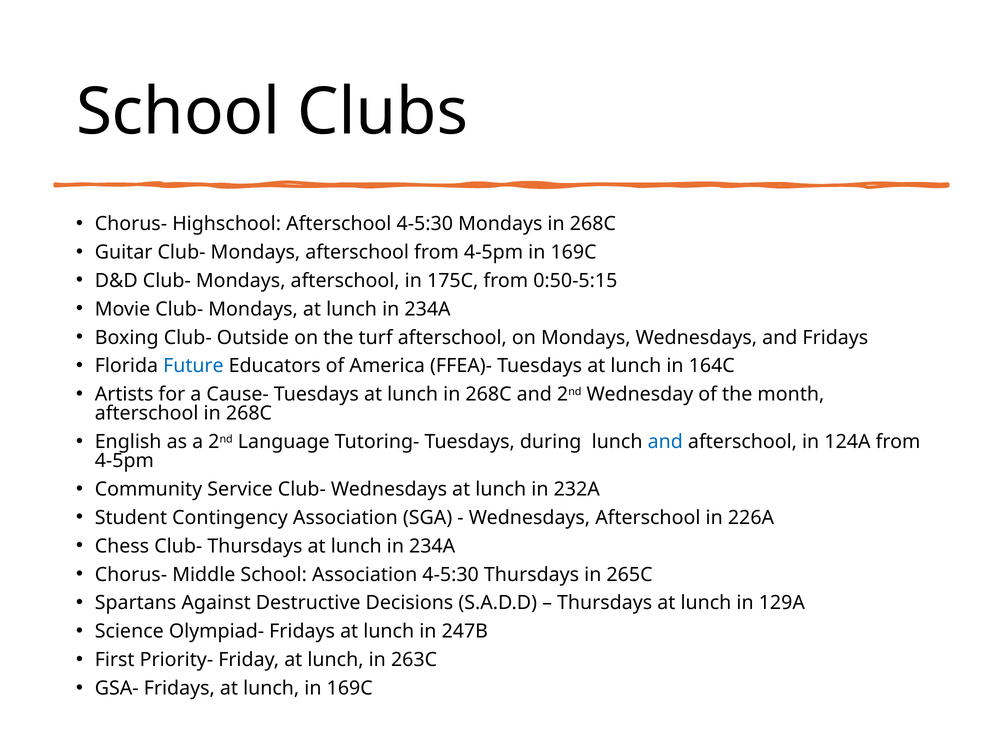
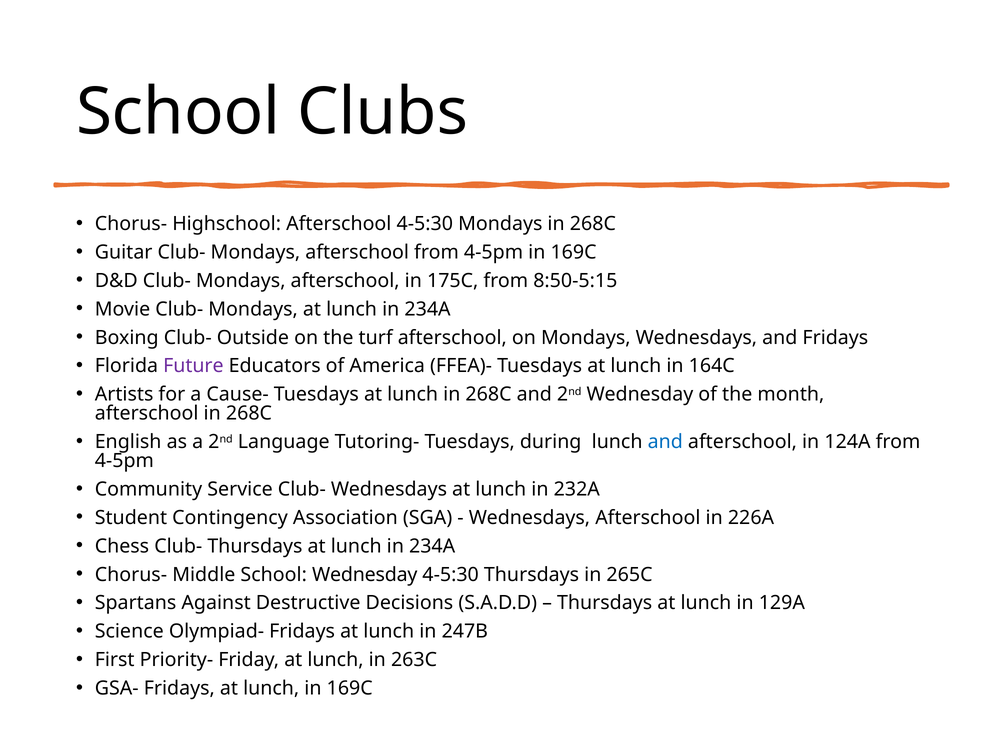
0:50-5:15: 0:50-5:15 -> 8:50-5:15
Future colour: blue -> purple
School Association: Association -> Wednesday
